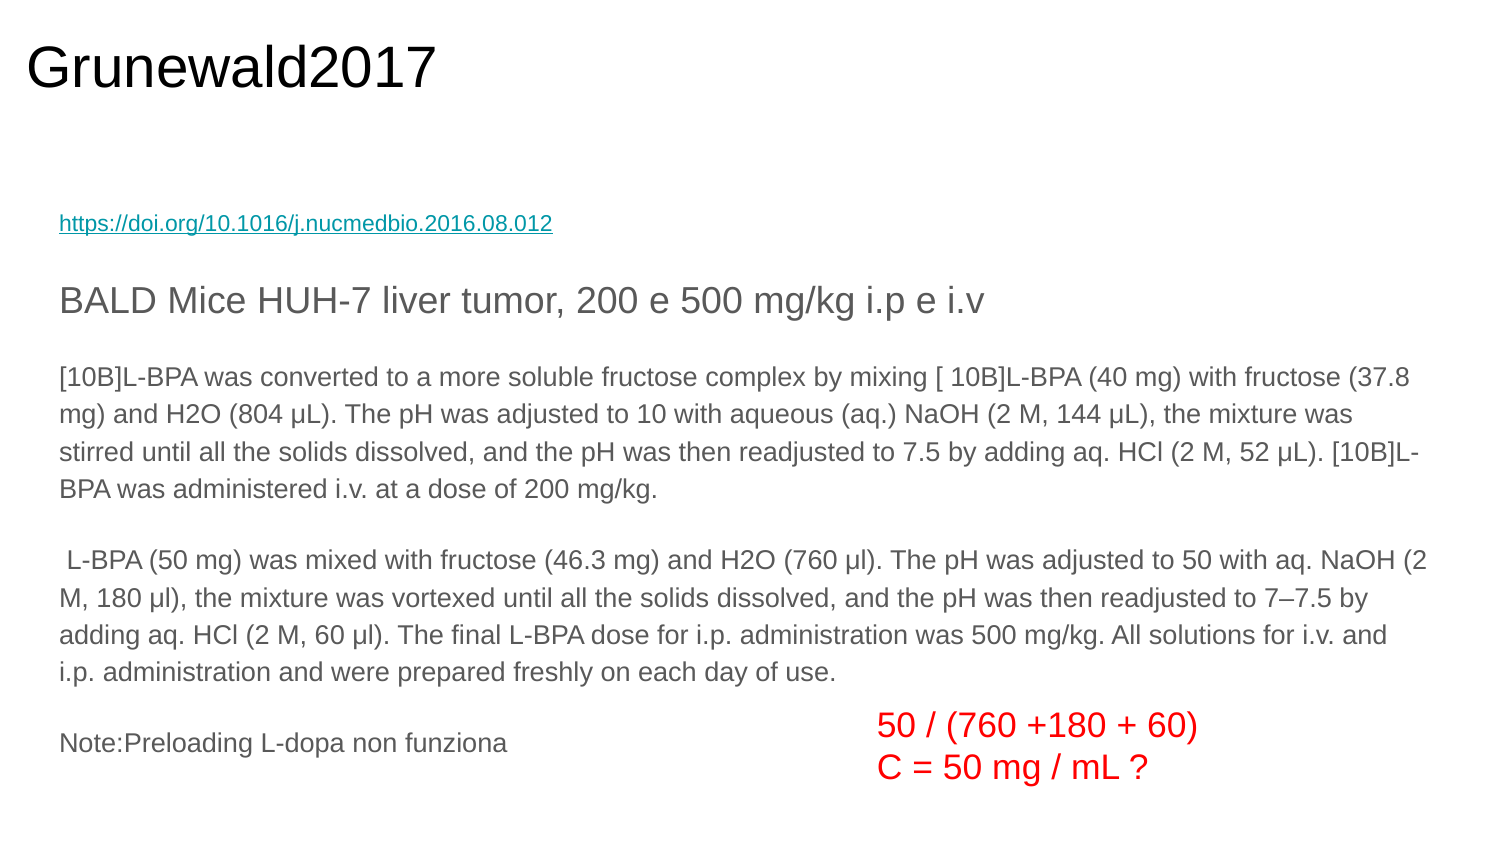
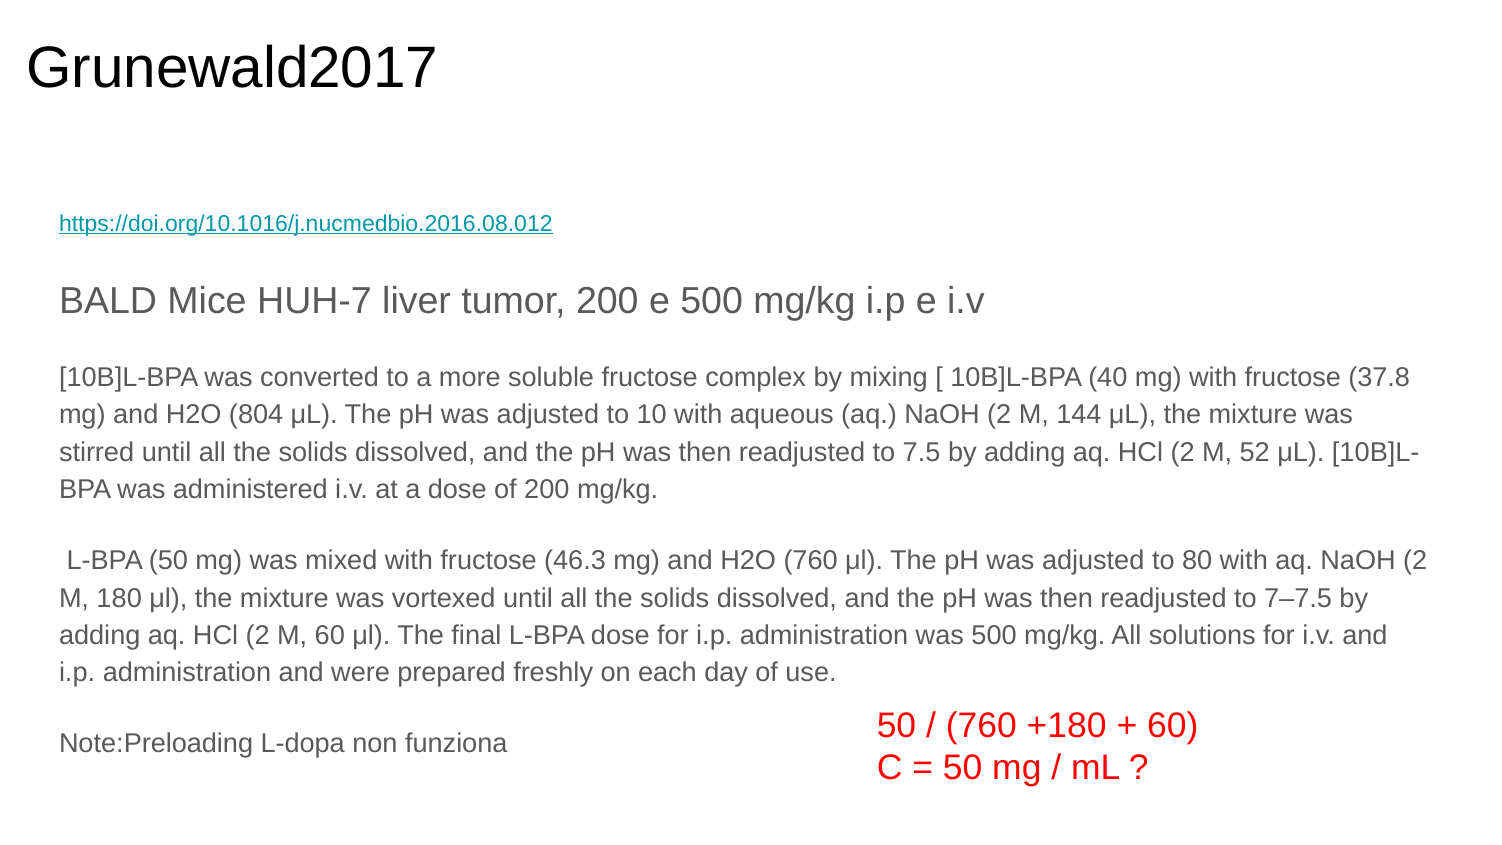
to 50: 50 -> 80
